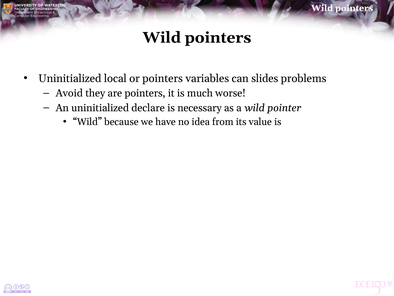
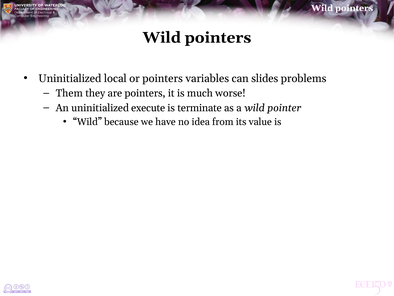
Avoid: Avoid -> Them
declare: declare -> execute
necessary: necessary -> terminate
